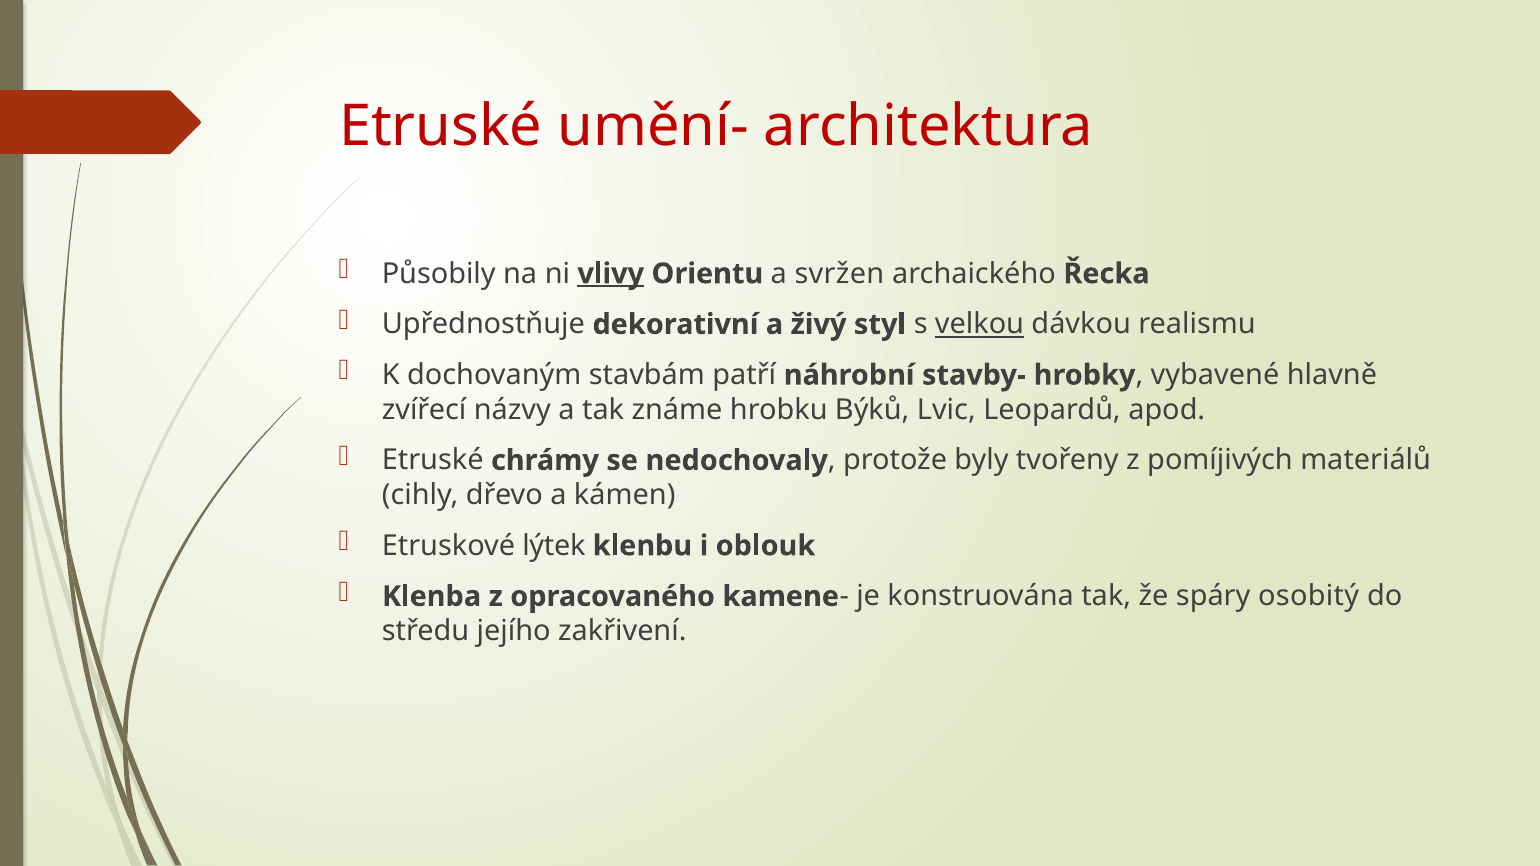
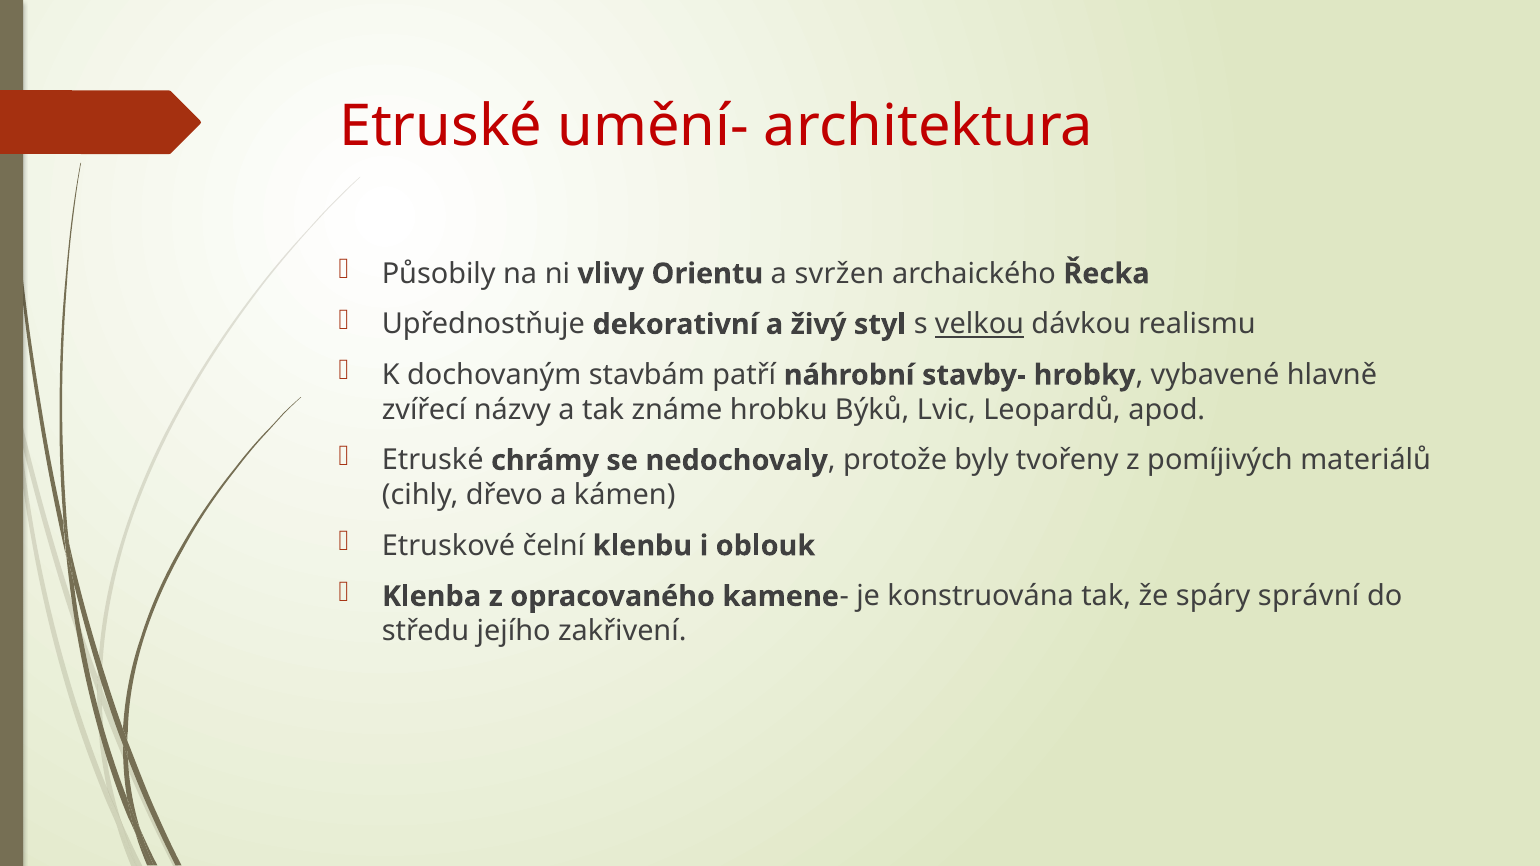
vlivy underline: present -> none
lýtek: lýtek -> čelní
osobitý: osobitý -> správní
